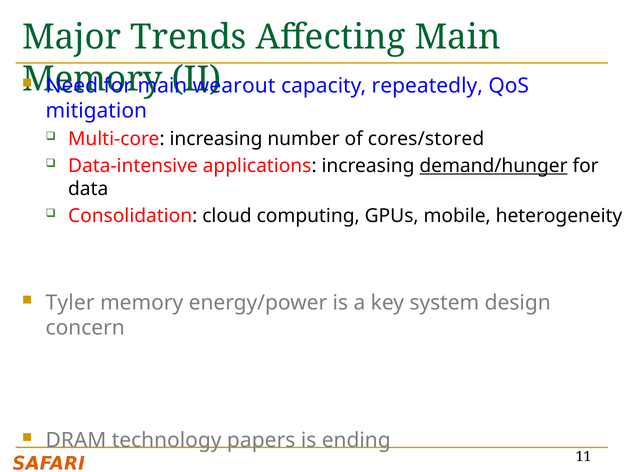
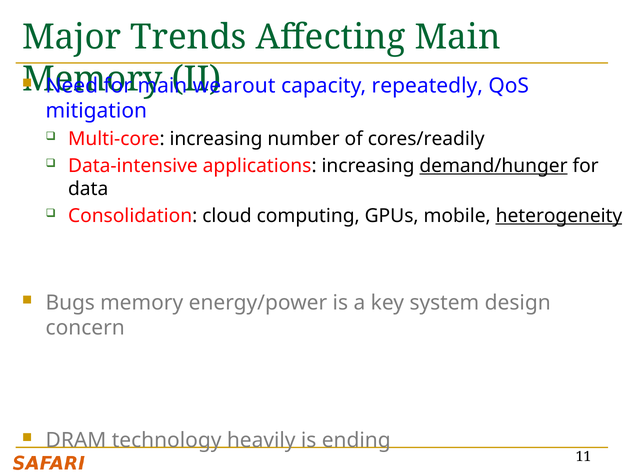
cores/stored: cores/stored -> cores/readily
heterogeneity underline: none -> present
Tyler: Tyler -> Bugs
papers: papers -> heavily
